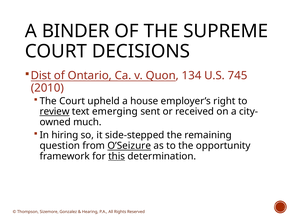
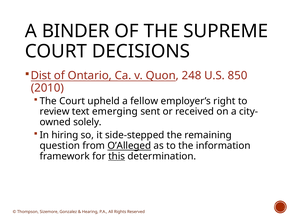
134: 134 -> 248
745: 745 -> 850
house: house -> fellow
review underline: present -> none
much: much -> solely
O’Seizure: O’Seizure -> O’Alleged
opportunity: opportunity -> information
